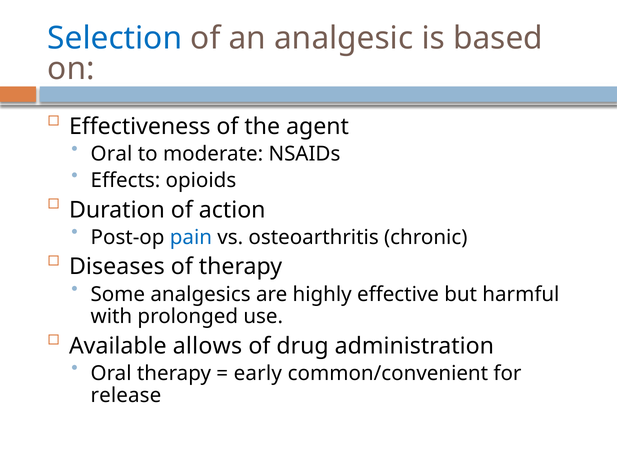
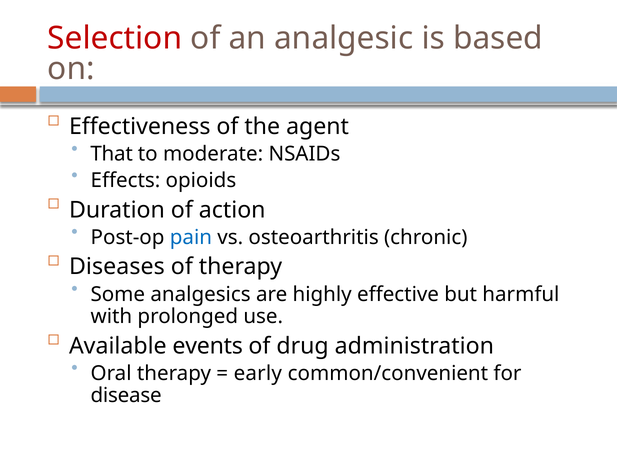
Selection colour: blue -> red
Oral at (111, 154): Oral -> That
allows: allows -> events
release: release -> disease
